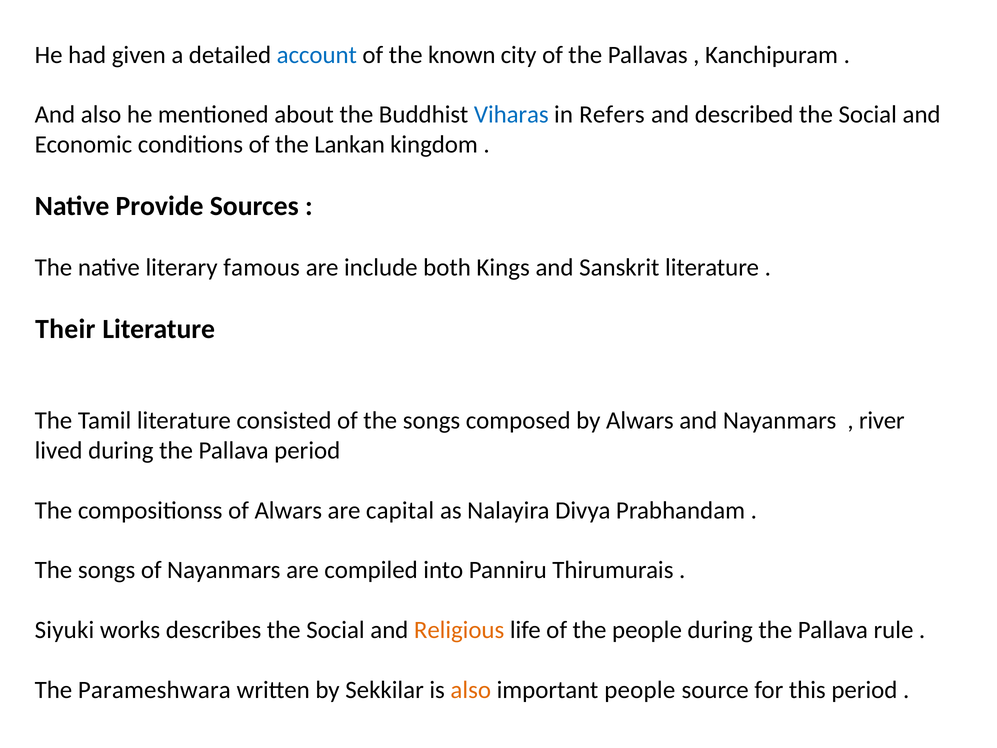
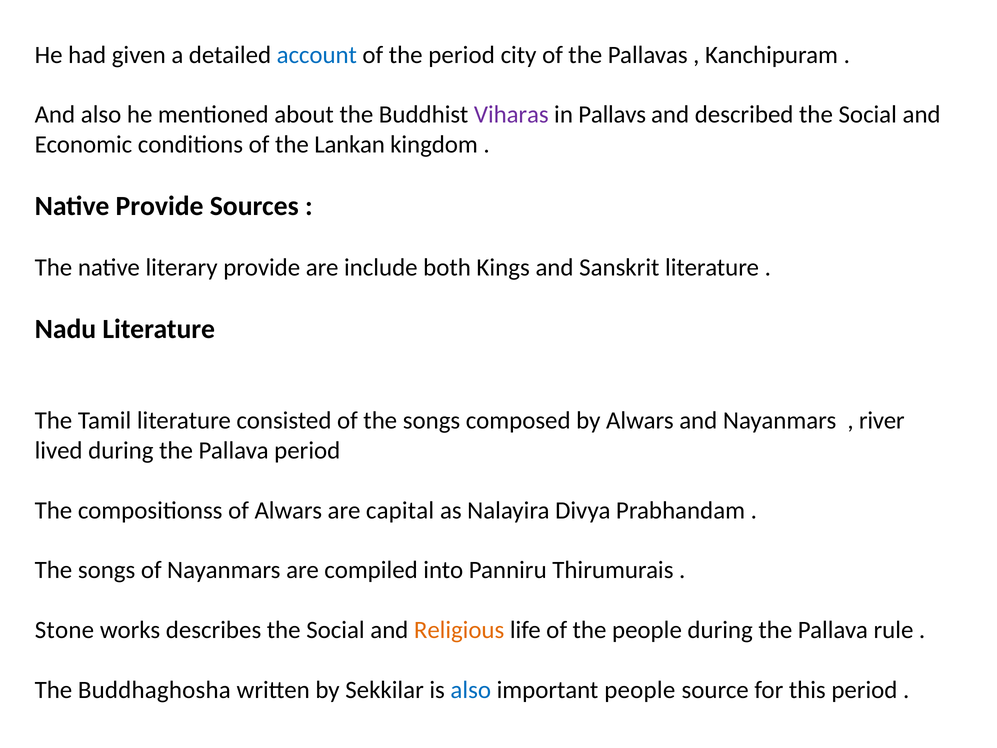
the known: known -> period
Viharas colour: blue -> purple
Refers: Refers -> Pallavs
literary famous: famous -> provide
Their: Their -> Nadu
Siyuki: Siyuki -> Stone
Parameshwara: Parameshwara -> Buddhaghosha
also at (471, 690) colour: orange -> blue
